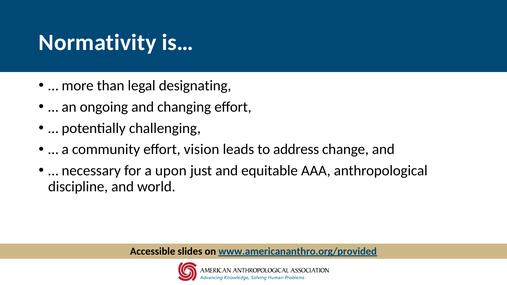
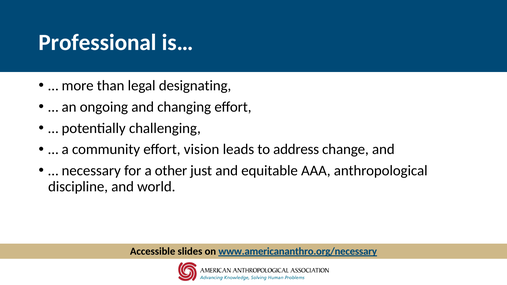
Normativity: Normativity -> Professional
upon: upon -> other
www.americananthro.org/provided: www.americananthro.org/provided -> www.americananthro.org/necessary
